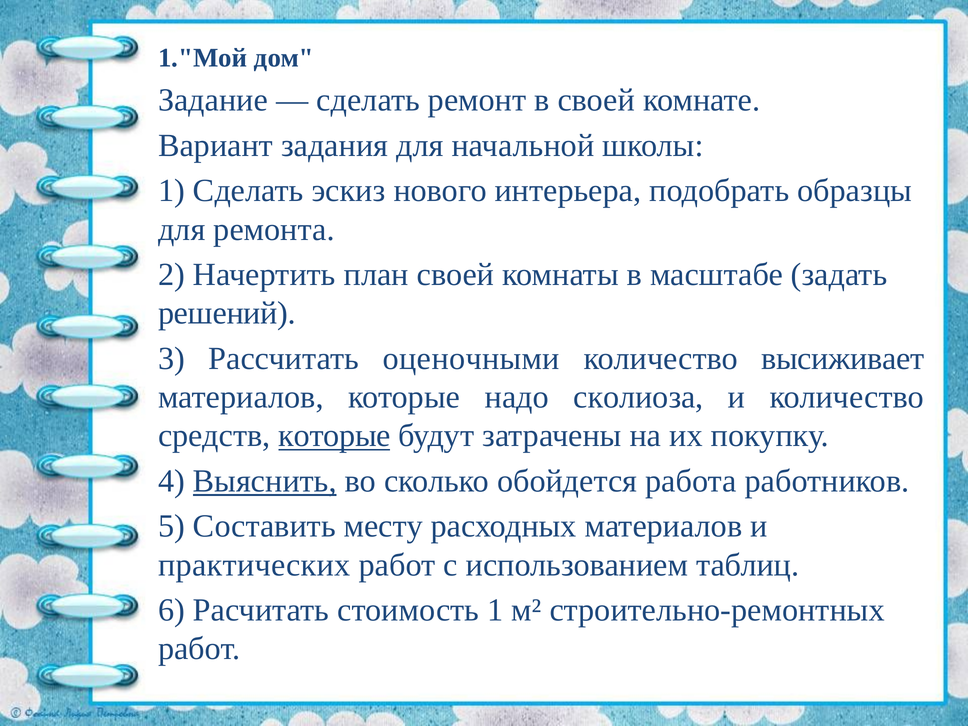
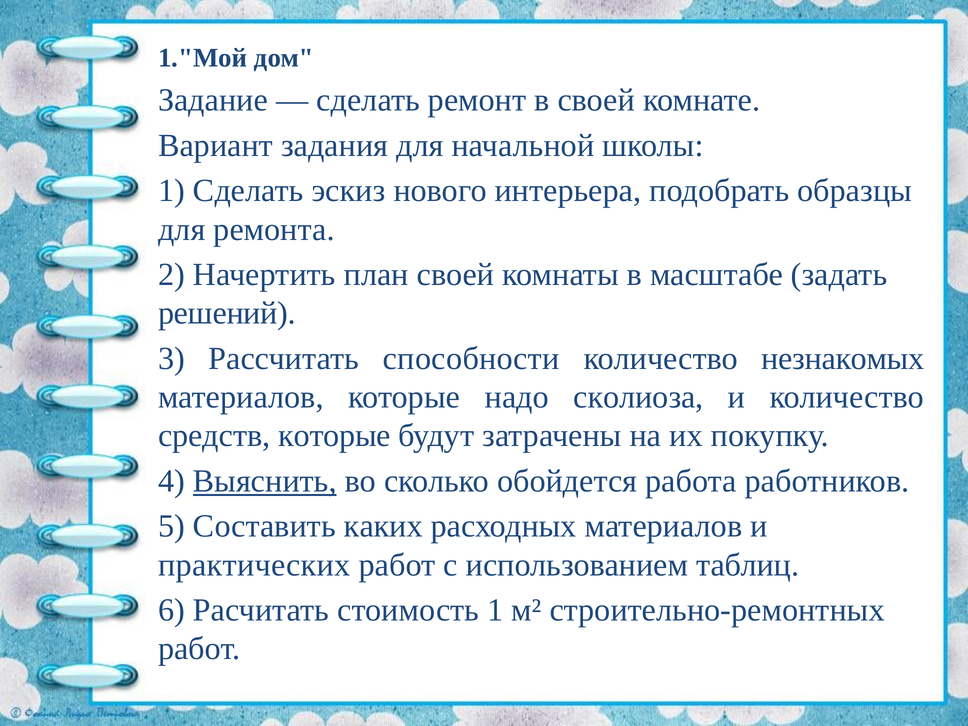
оценочными: оценочными -> способности
высиживает: высиживает -> незнакомых
которые at (335, 436) underline: present -> none
месту: месту -> каких
